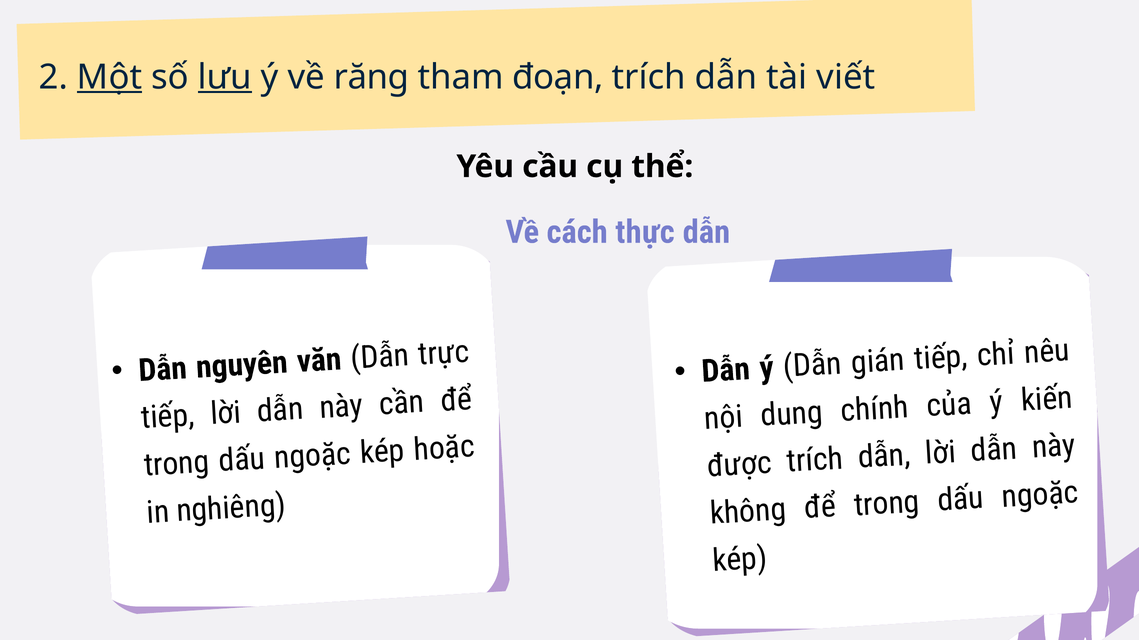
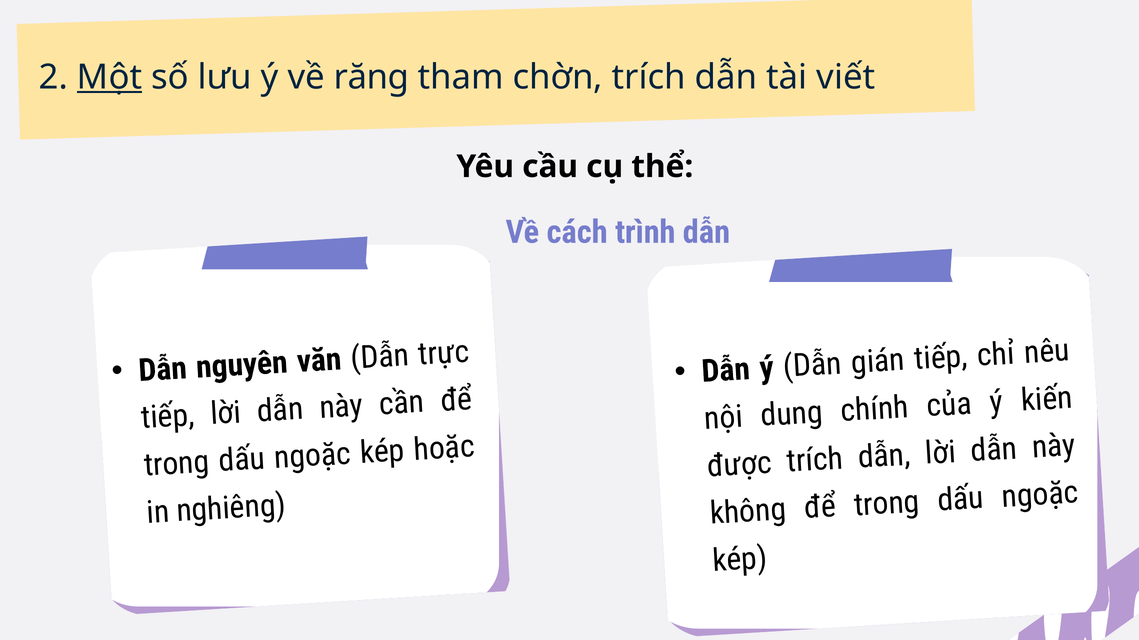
lưu underline: present -> none
đoạn: đoạn -> chờn
thực: thực -> trình
